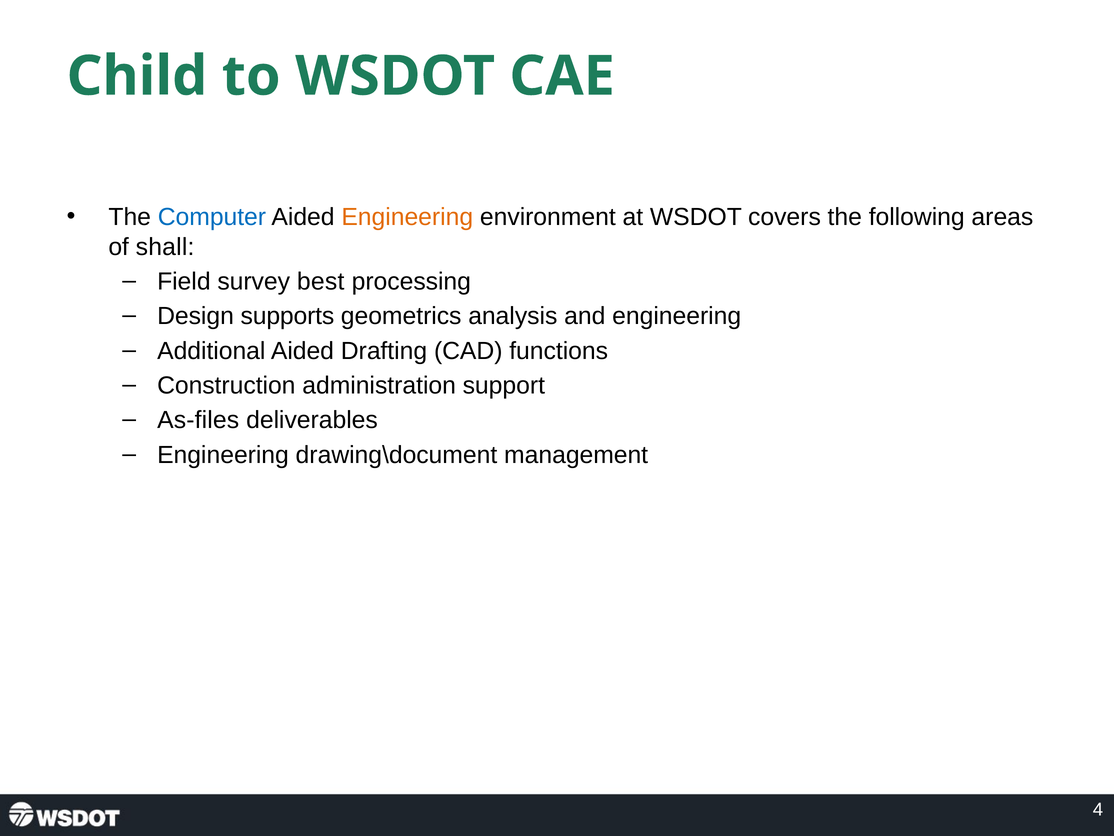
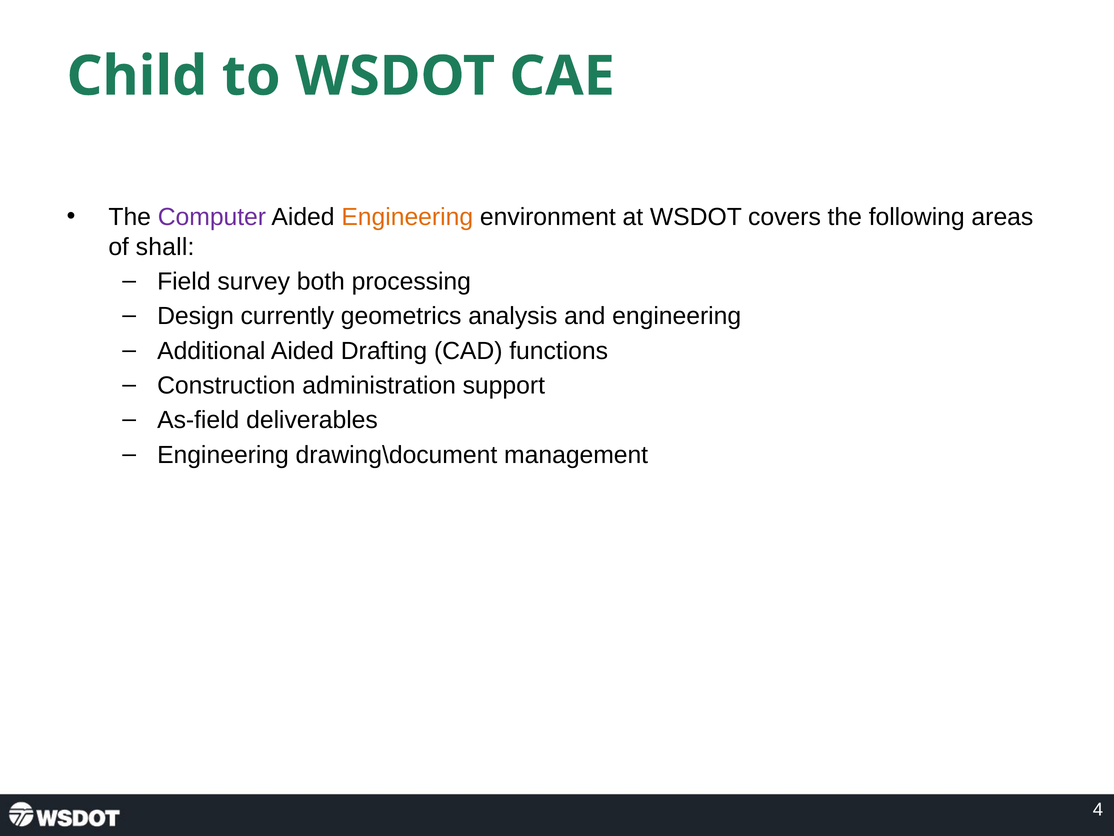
Computer colour: blue -> purple
best: best -> both
supports: supports -> currently
As-files: As-files -> As-field
